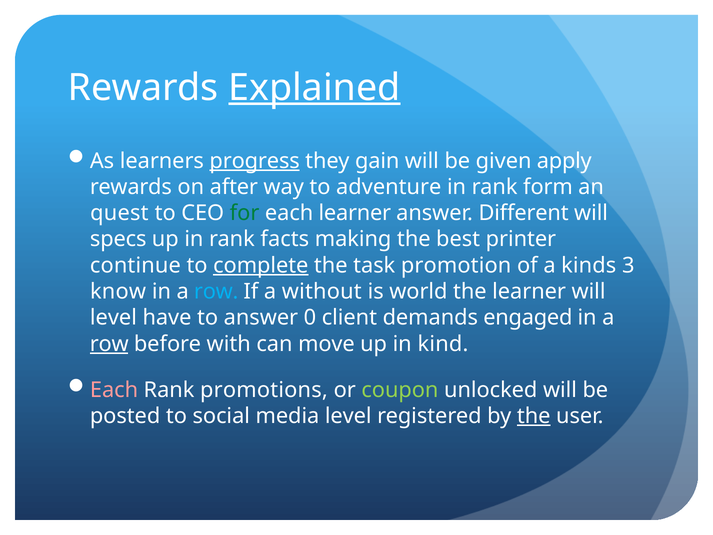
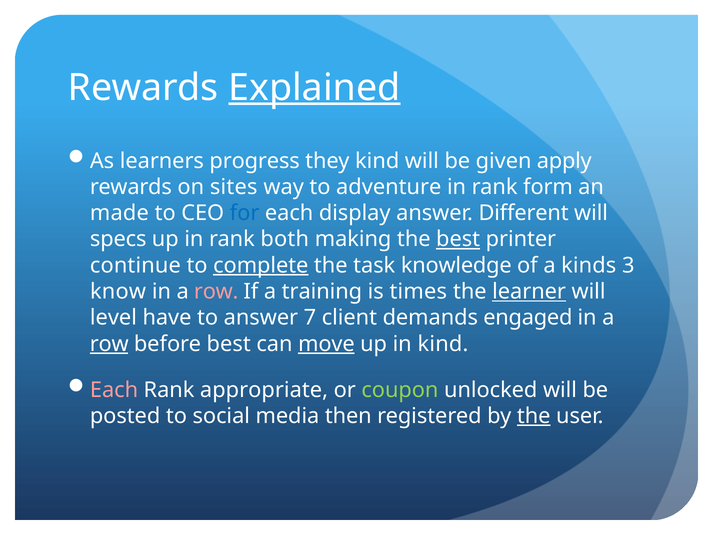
progress underline: present -> none
they gain: gain -> kind
after: after -> sites
quest: quest -> made
for colour: green -> blue
each learner: learner -> display
facts: facts -> both
best at (458, 239) underline: none -> present
promotion: promotion -> knowledge
row at (216, 291) colour: light blue -> pink
without: without -> training
world: world -> times
learner at (529, 291) underline: none -> present
0: 0 -> 7
before with: with -> best
move underline: none -> present
promotions: promotions -> appropriate
media level: level -> then
